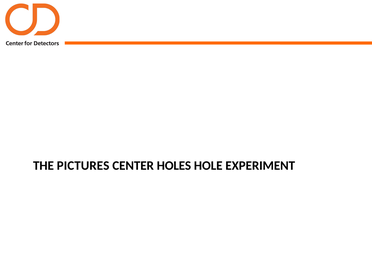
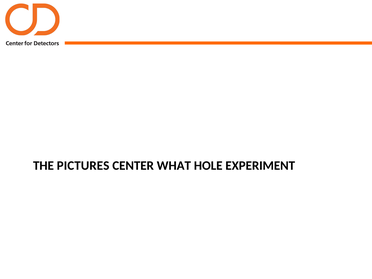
HOLES: HOLES -> WHAT
